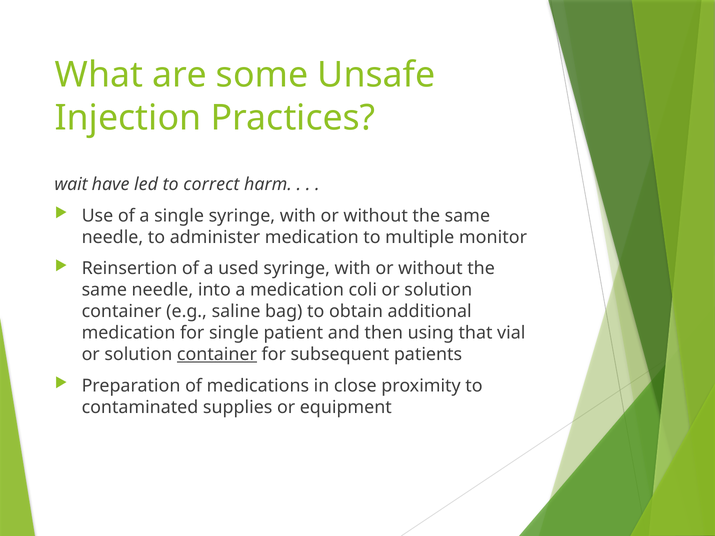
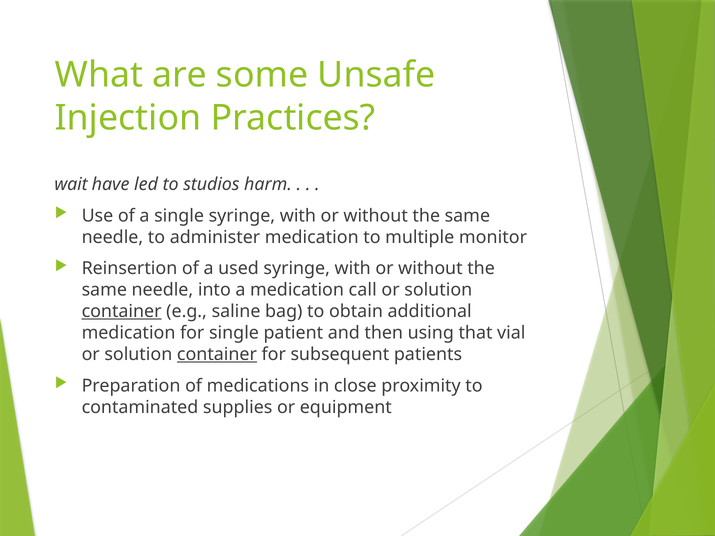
correct: correct -> studios
coli: coli -> call
container at (122, 312) underline: none -> present
